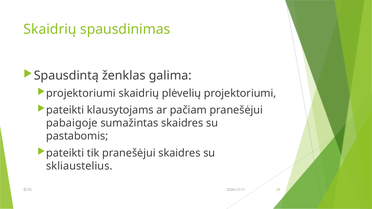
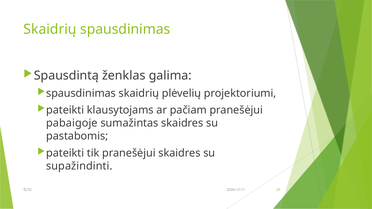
projektoriumi at (81, 93): projektoriumi -> spausdinimas
skliaustelius: skliaustelius -> supažindinti
